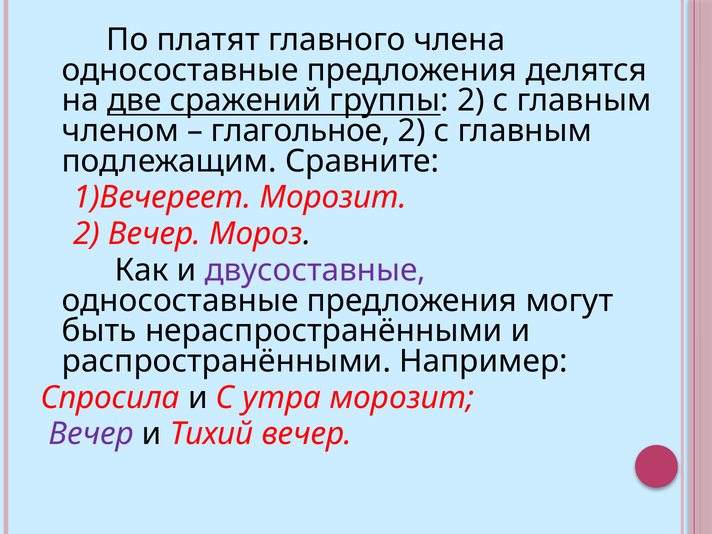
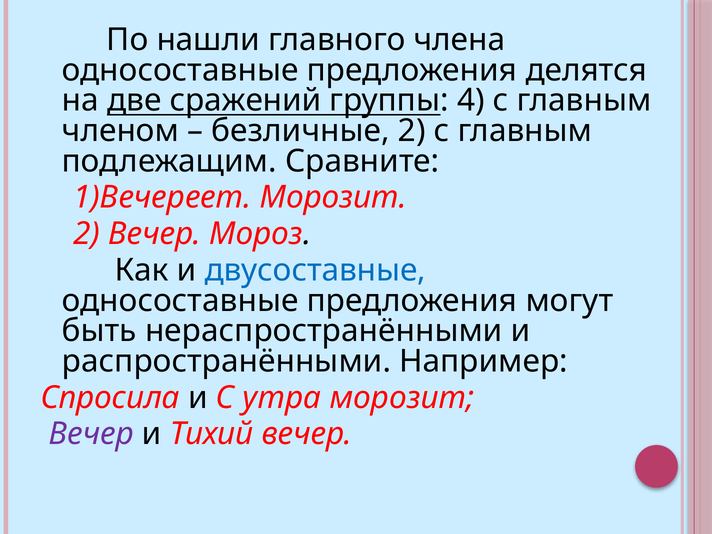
платят: платят -> нашли
группы 2: 2 -> 4
глагольное: глагольное -> безличные
двусоставные colour: purple -> blue
